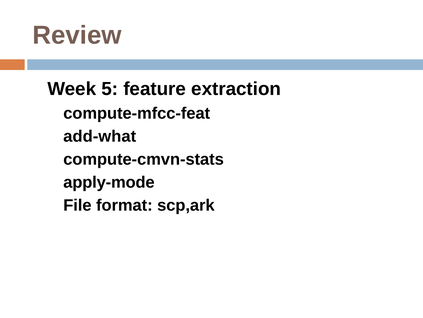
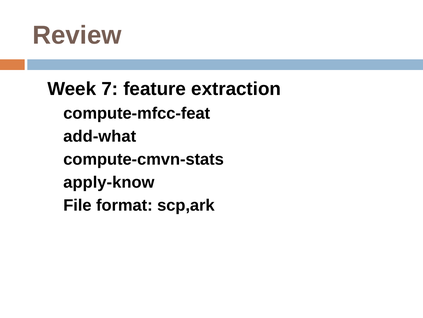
5: 5 -> 7
apply-mode: apply-mode -> apply-know
